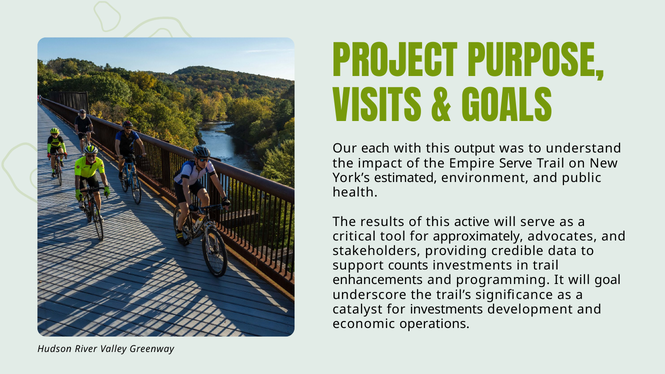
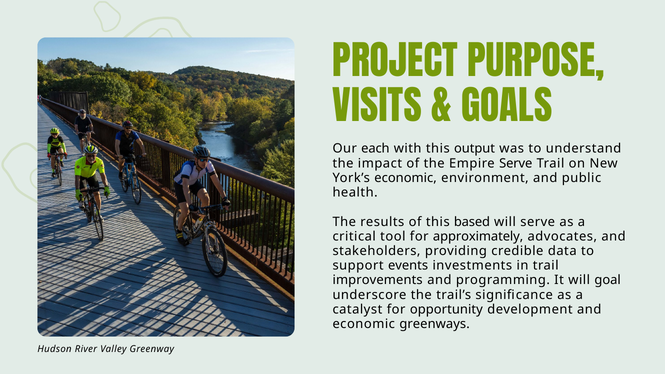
York’s estimated: estimated -> economic
active: active -> based
counts: counts -> events
enhancements: enhancements -> improvements
for investments: investments -> opportunity
operations: operations -> greenways
